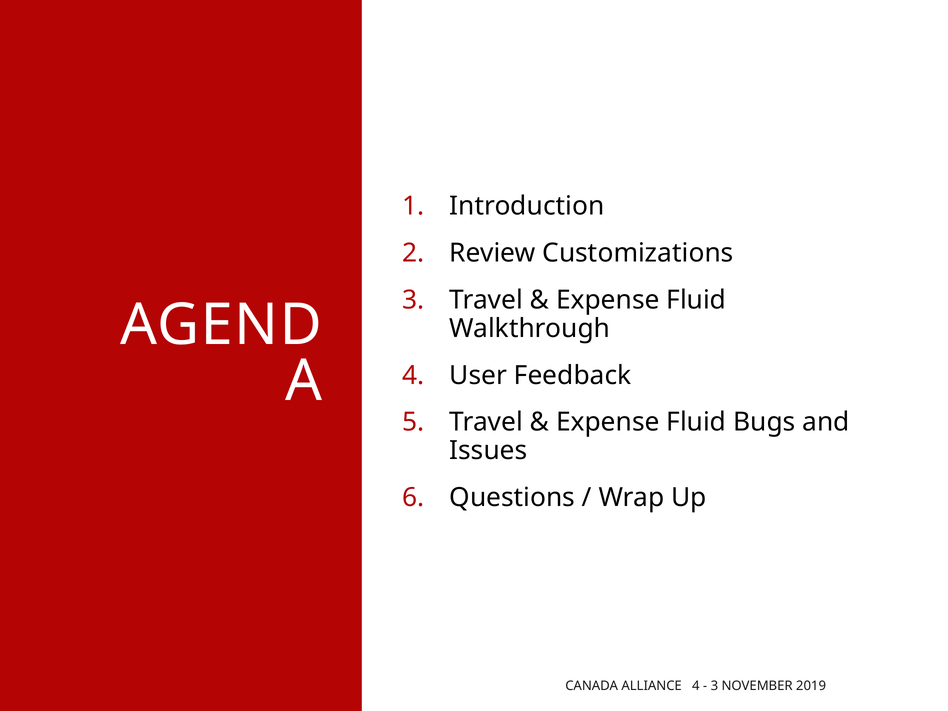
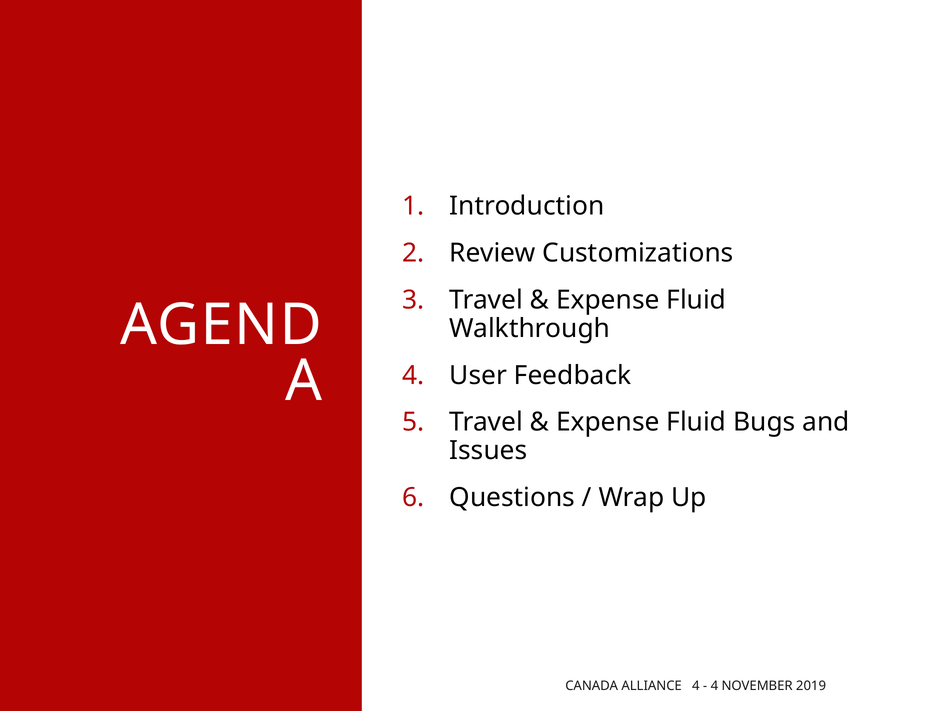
3 at (714, 686): 3 -> 4
